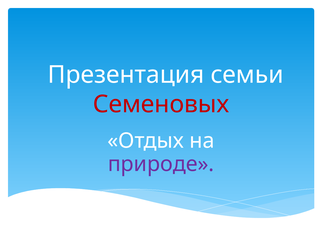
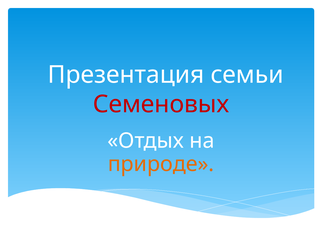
природе colour: purple -> orange
